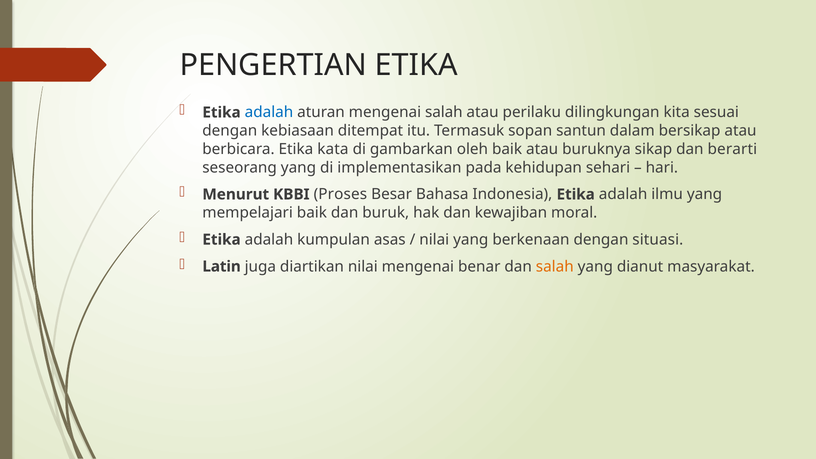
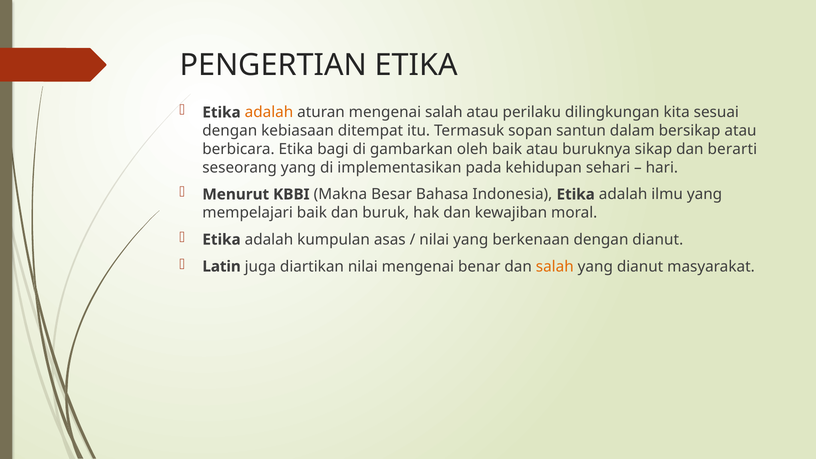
adalah at (269, 112) colour: blue -> orange
kata: kata -> bagi
Proses: Proses -> Makna
dengan situasi: situasi -> dianut
